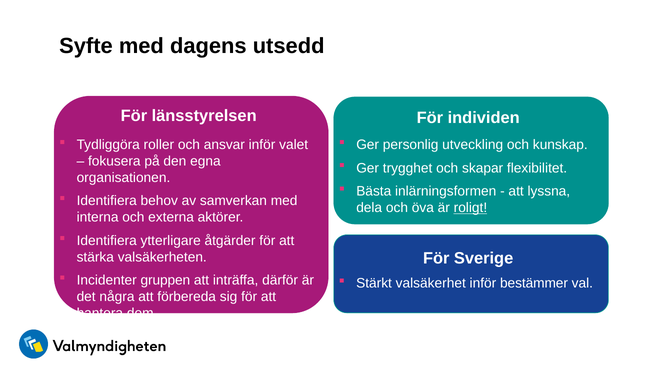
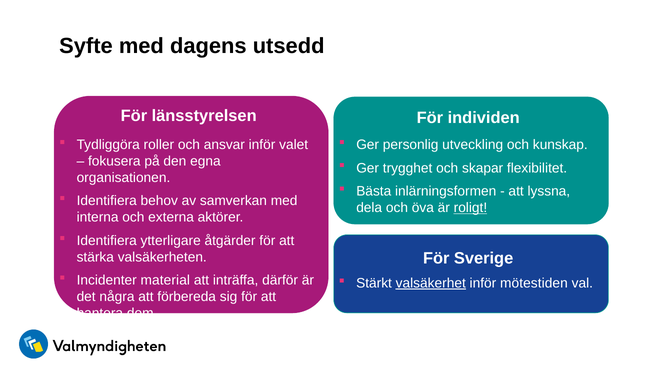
gruppen: gruppen -> material
valsäkerhet underline: none -> present
bestämmer: bestämmer -> mötestiden
